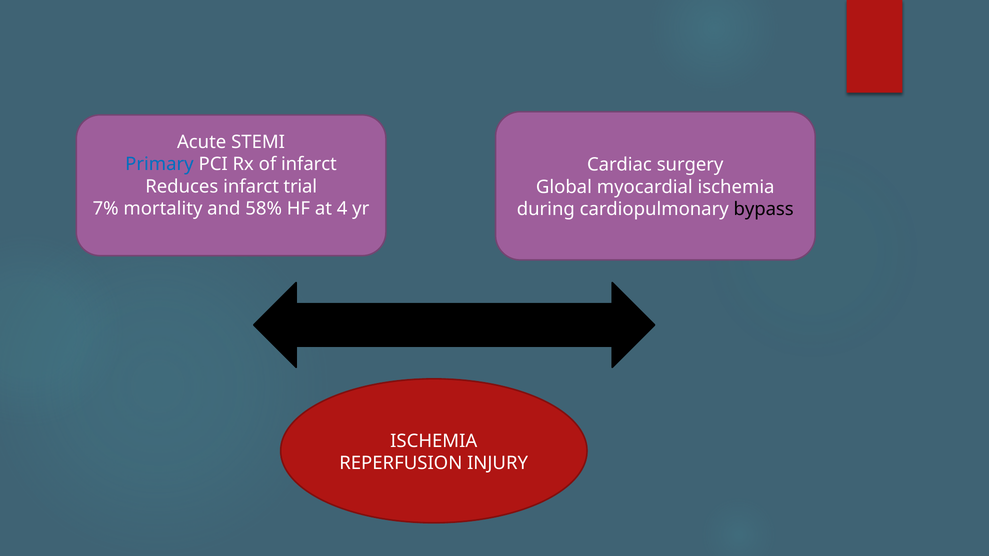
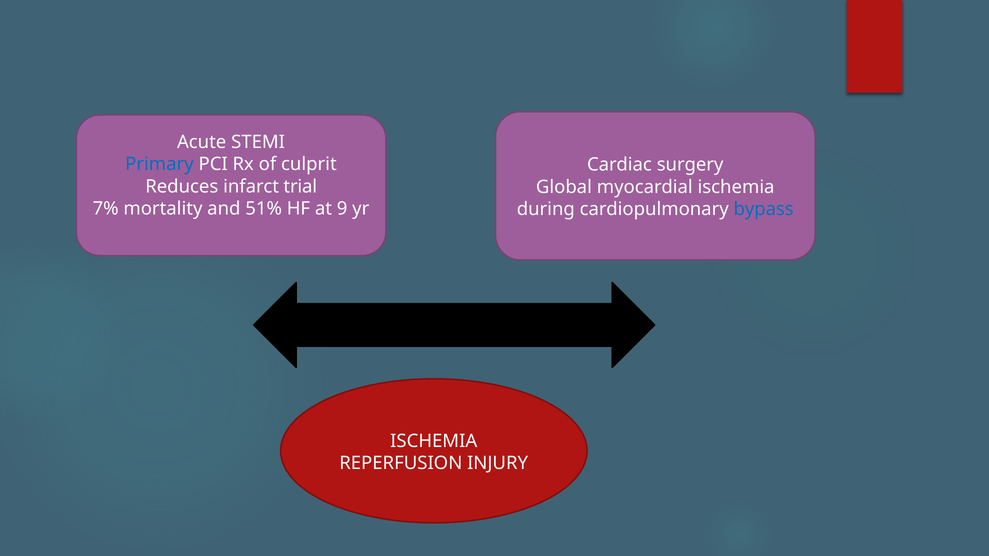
of infarct: infarct -> culprit
58%: 58% -> 51%
4: 4 -> 9
bypass colour: black -> blue
